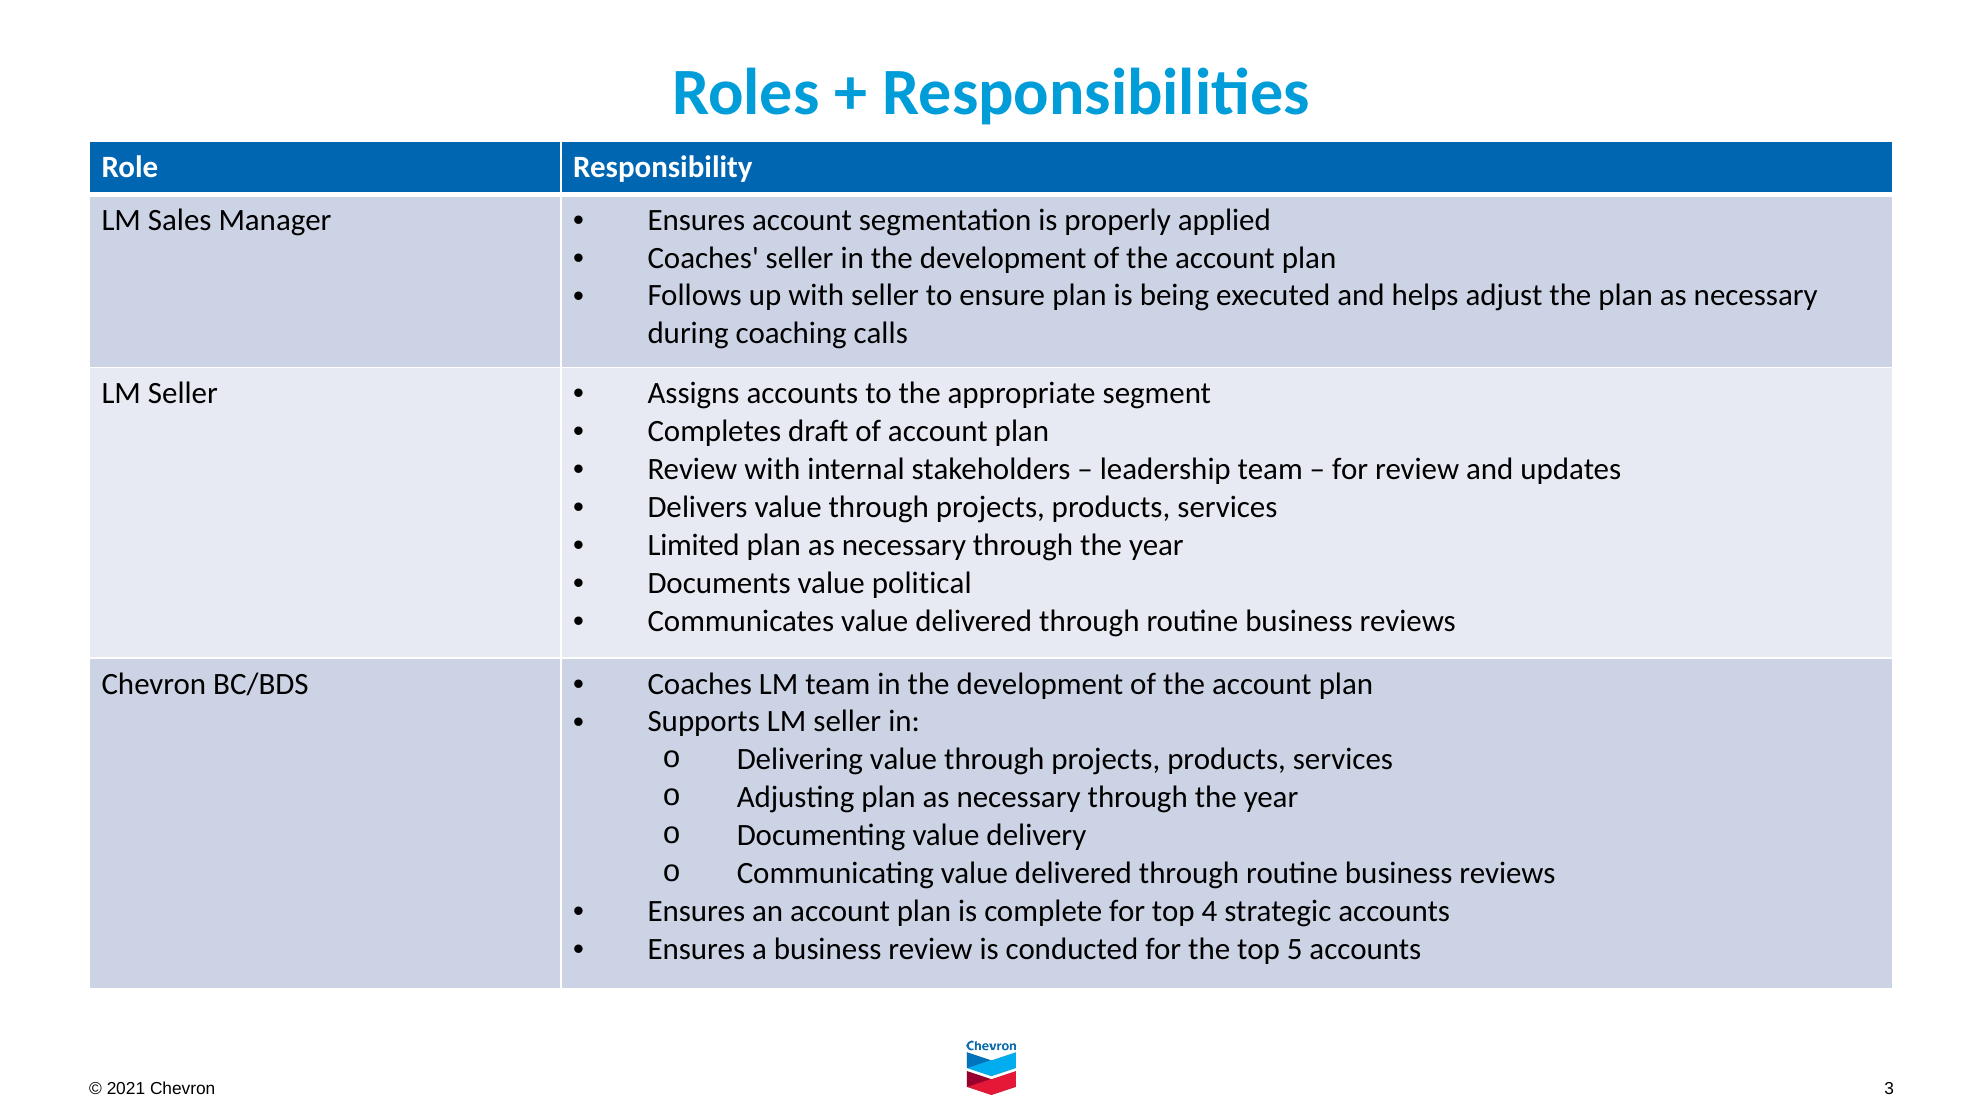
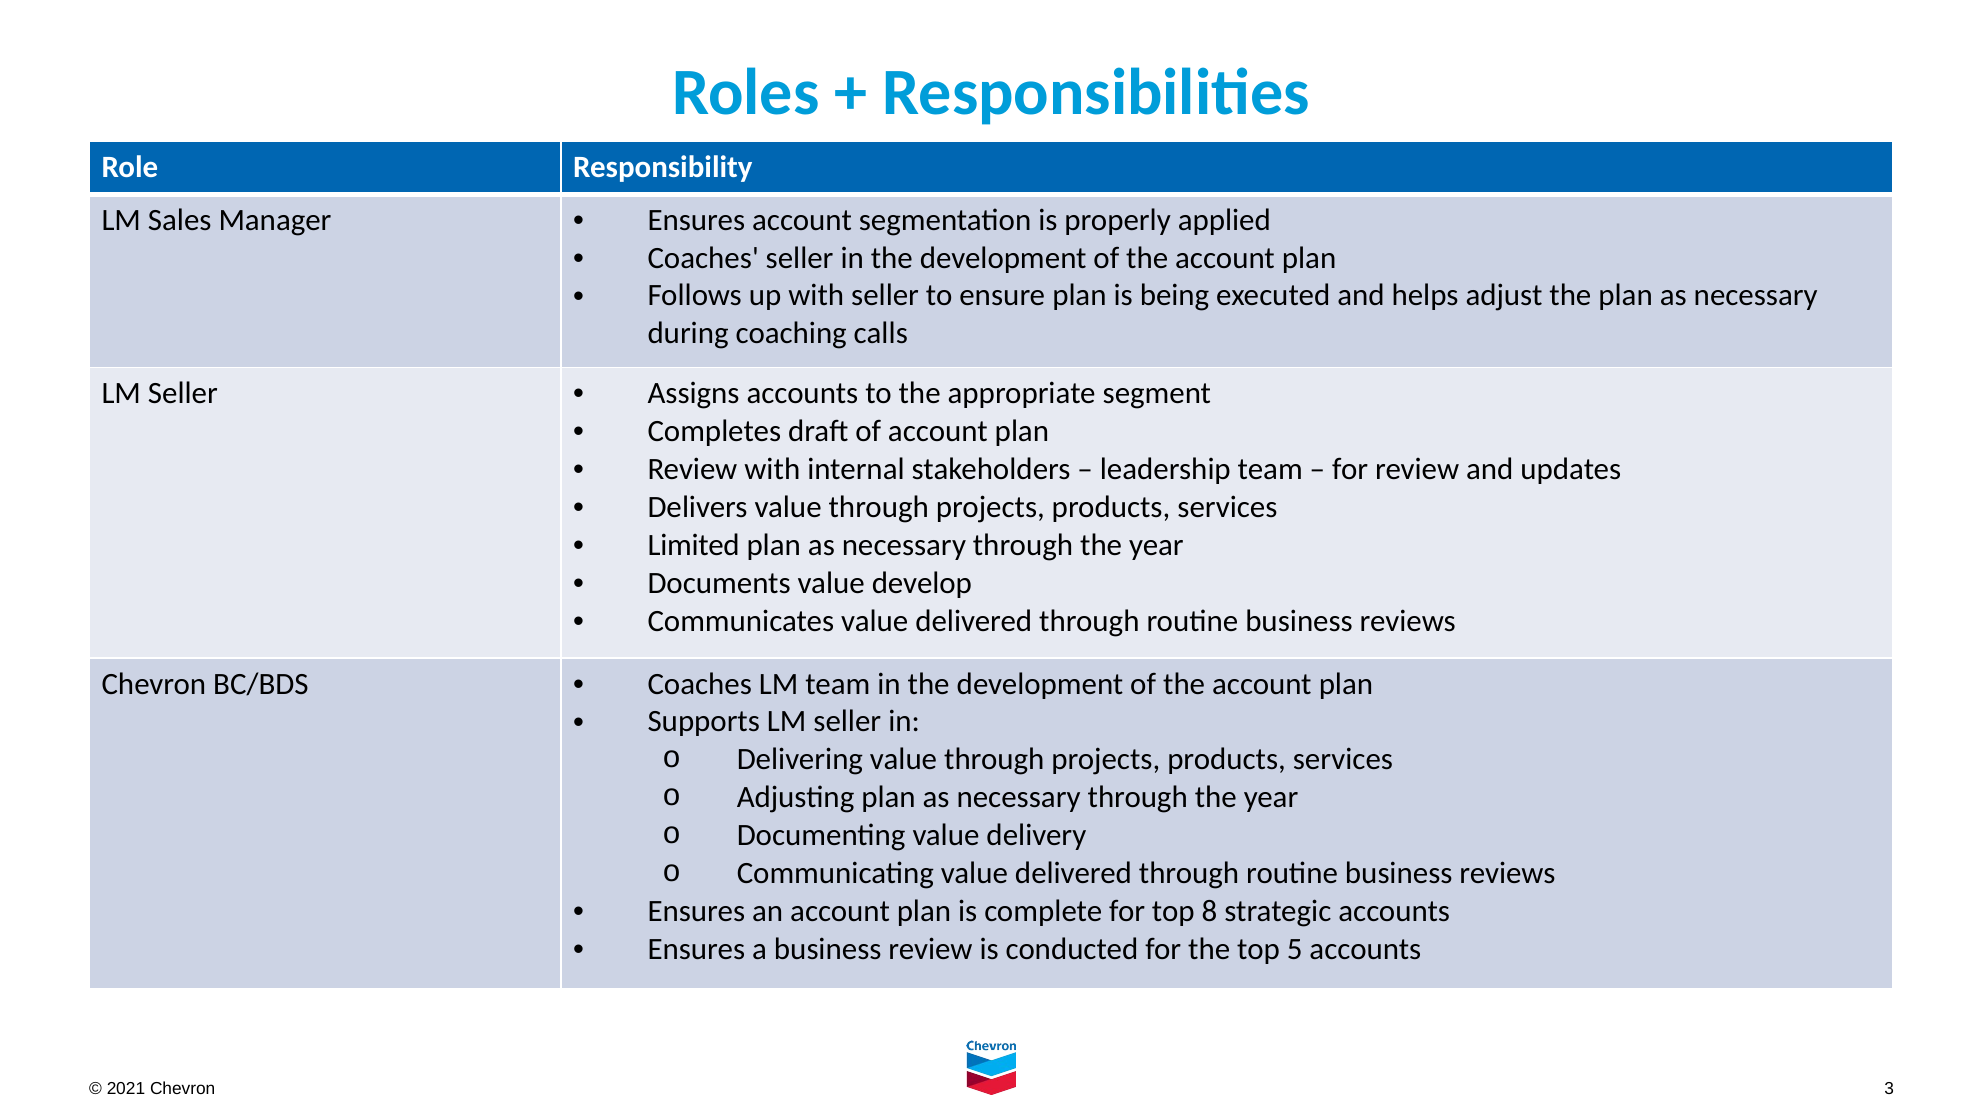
political: political -> develop
4: 4 -> 8
